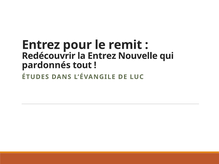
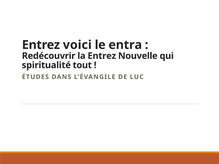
pour: pour -> voici
remit: remit -> entra
pardonnés: pardonnés -> spiritualité
